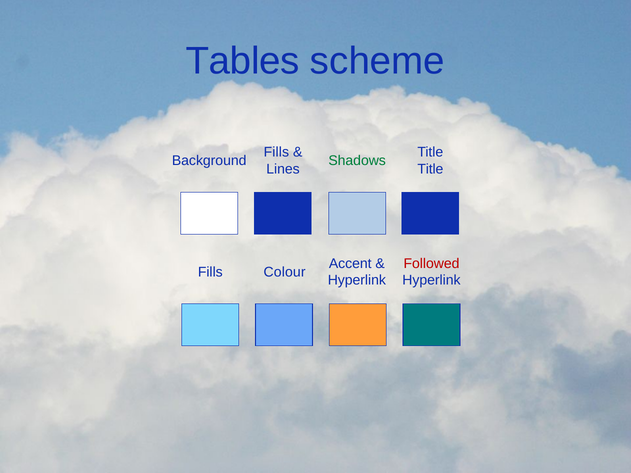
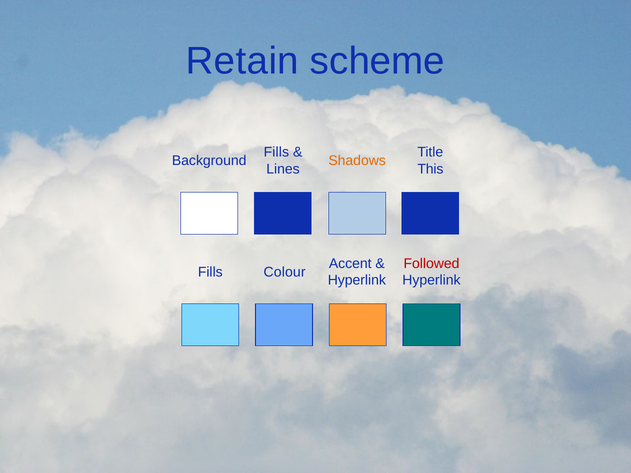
Tables: Tables -> Retain
Shadows colour: green -> orange
Title at (430, 169): Title -> This
